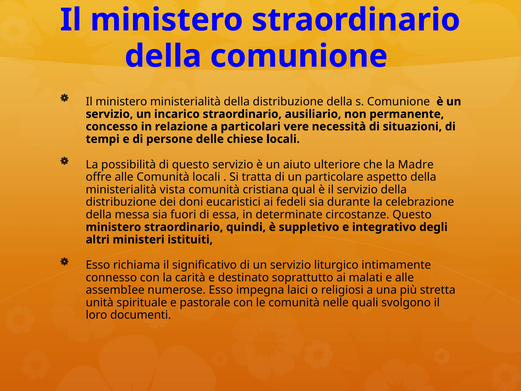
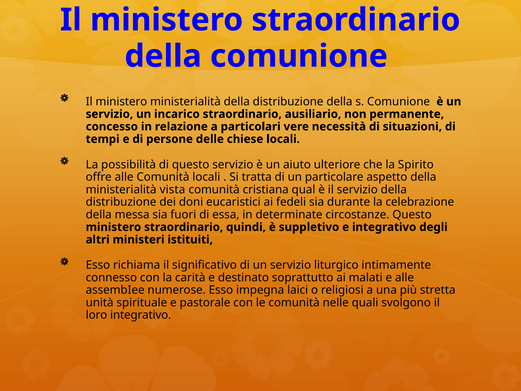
Madre: Madre -> Spirito
loro documenti: documenti -> integrativo
